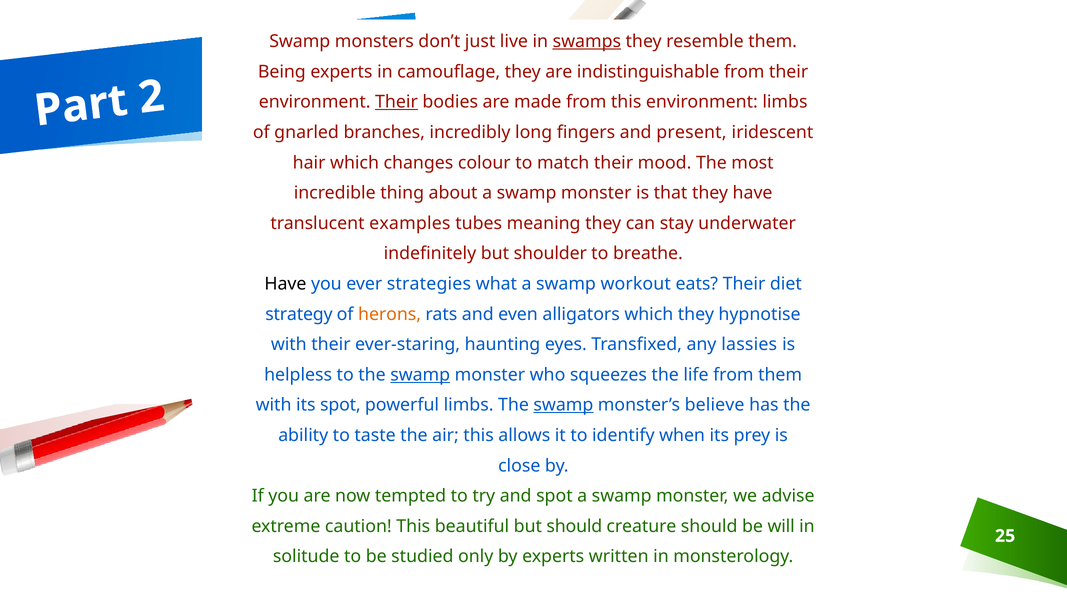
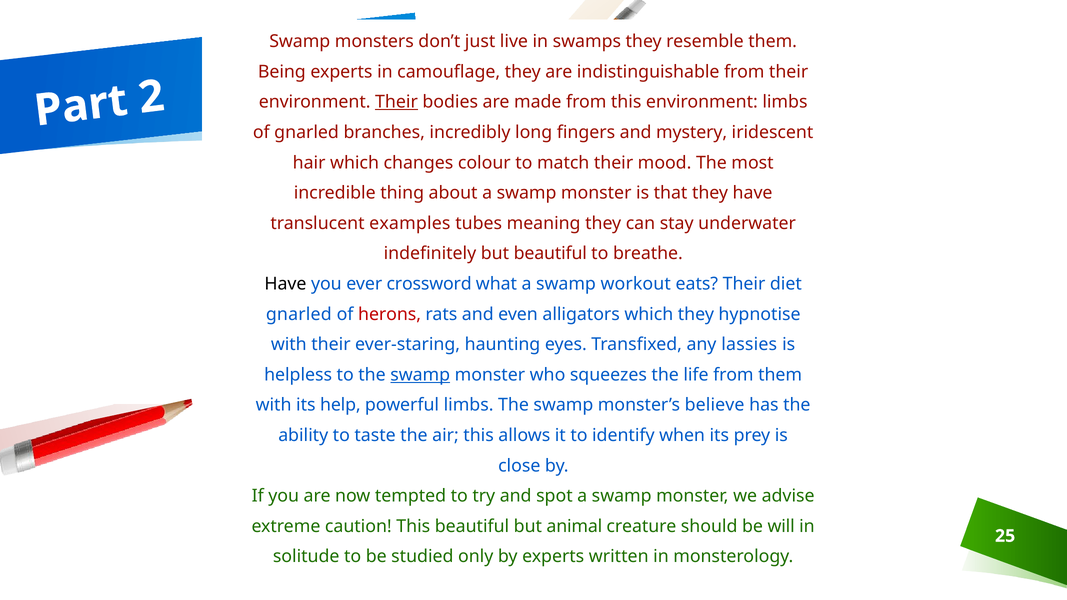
swamps underline: present -> none
present: present -> mystery
but shoulder: shoulder -> beautiful
strategies: strategies -> crossword
strategy at (299, 314): strategy -> gnarled
herons colour: orange -> red
its spot: spot -> help
swamp at (563, 405) underline: present -> none
but should: should -> animal
